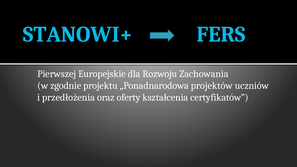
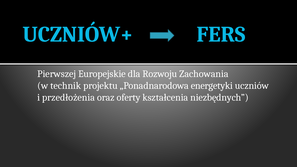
STANOWI+: STANOWI+ -> UCZNIÓW+
zgodnie: zgodnie -> technik
projektów: projektów -> energetyki
certyfikatów: certyfikatów -> niezbędnych
